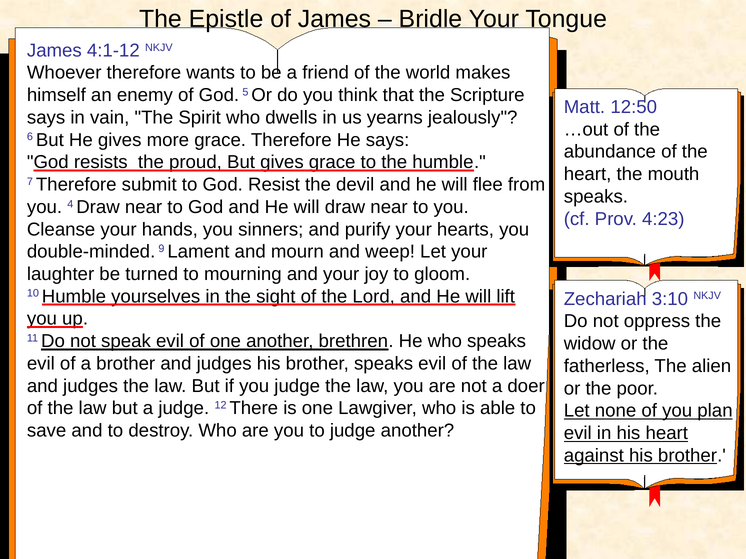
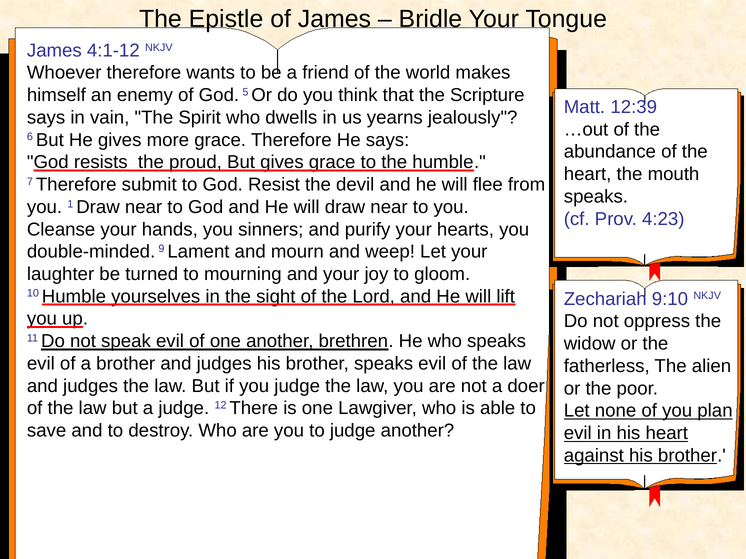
12:50: 12:50 -> 12:39
4: 4 -> 1
3:10: 3:10 -> 9:10
